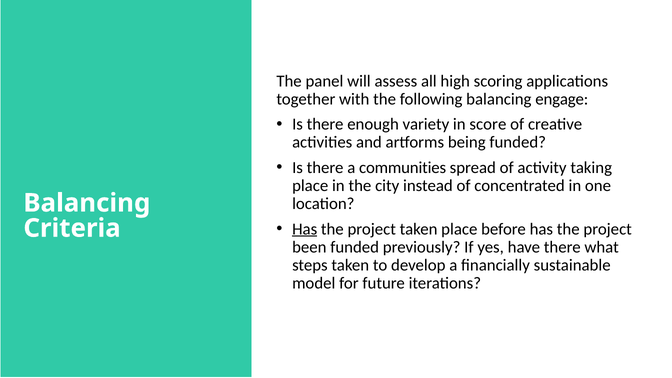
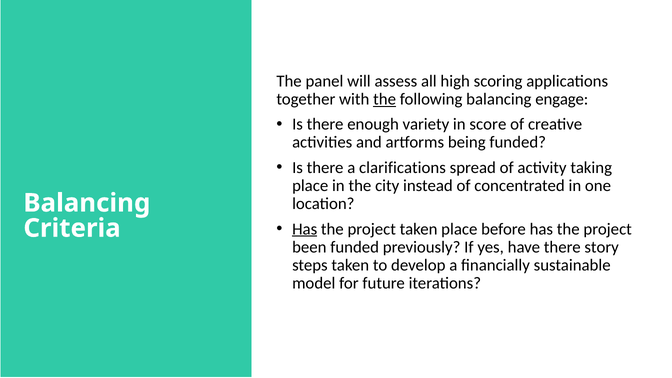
the at (385, 99) underline: none -> present
communities: communities -> clarifications
what: what -> story
